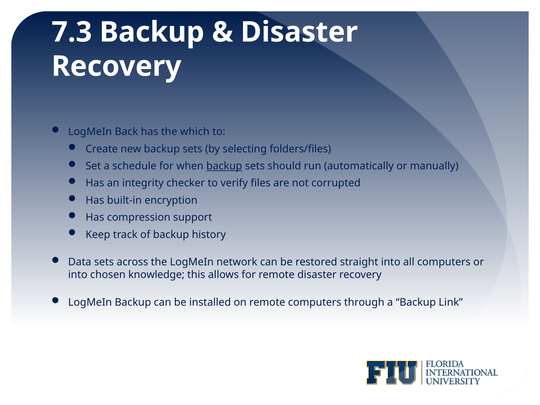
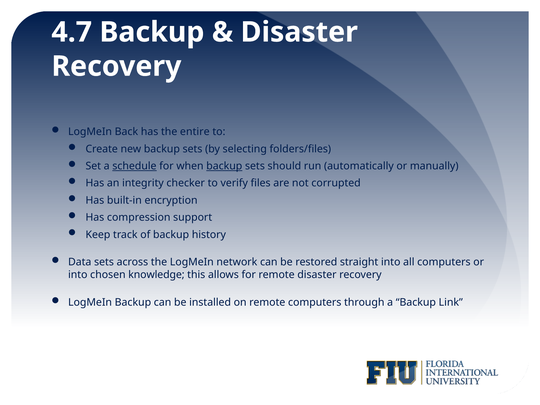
7.3: 7.3 -> 4.7
which: which -> entire
schedule underline: none -> present
